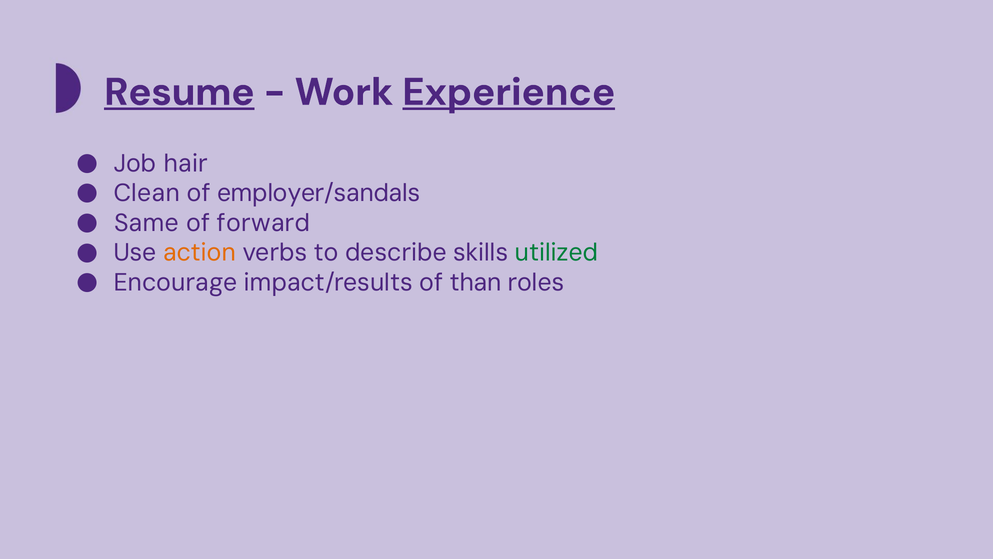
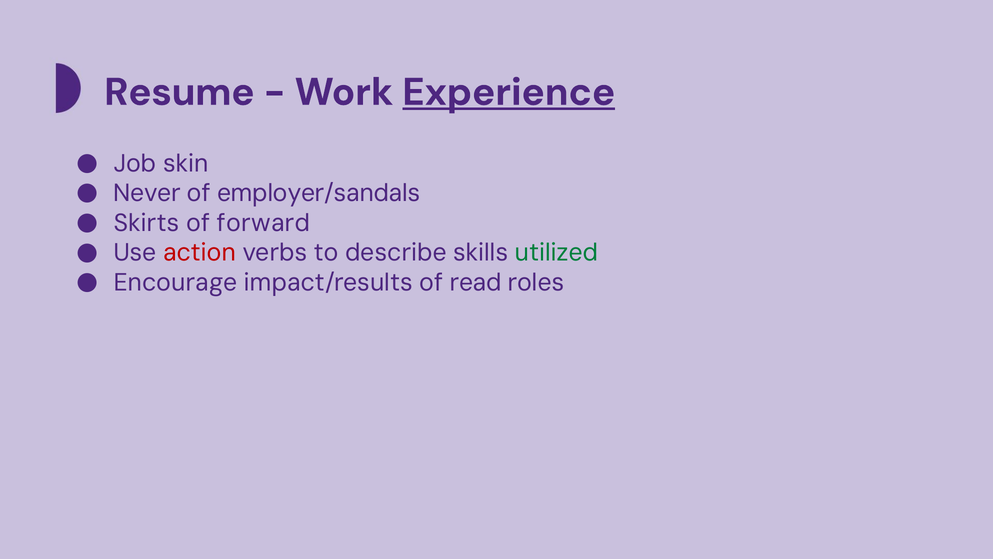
Resume underline: present -> none
hair: hair -> skin
Clean: Clean -> Never
Same: Same -> Skirts
action colour: orange -> red
than: than -> read
